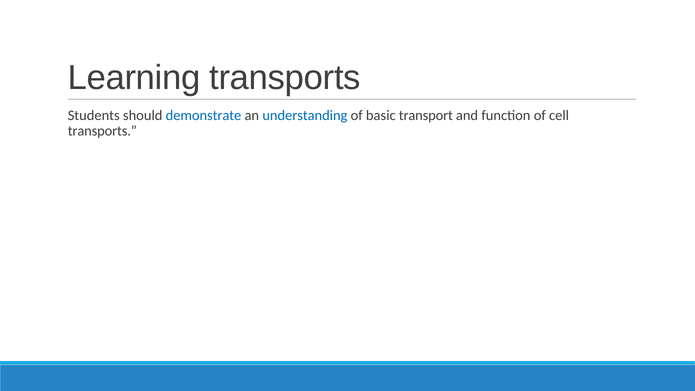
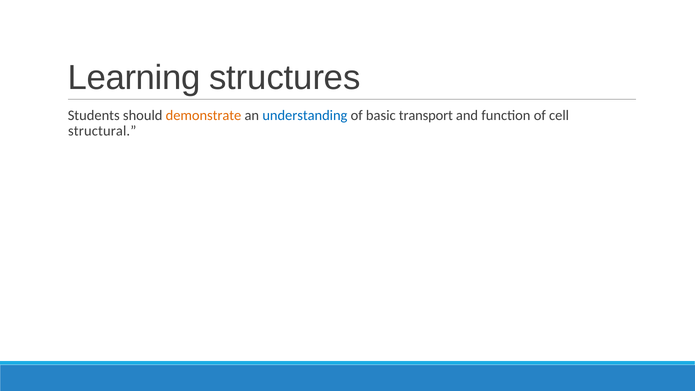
Learning transports: transports -> structures
demonstrate colour: blue -> orange
transports at (102, 131): transports -> structural
